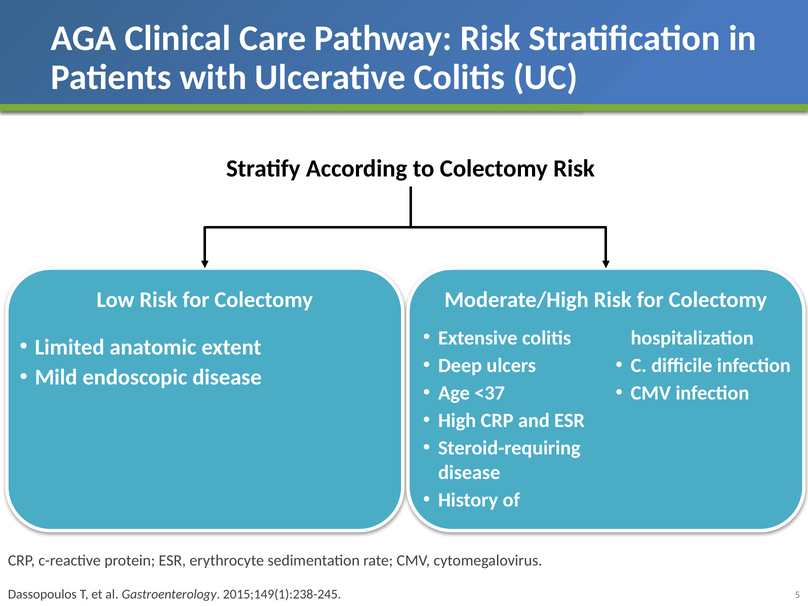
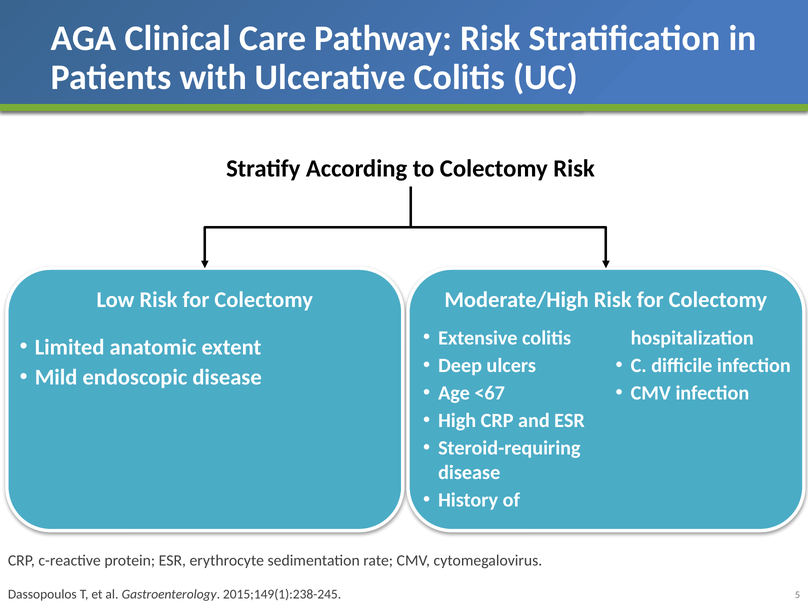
<37: <37 -> <67
